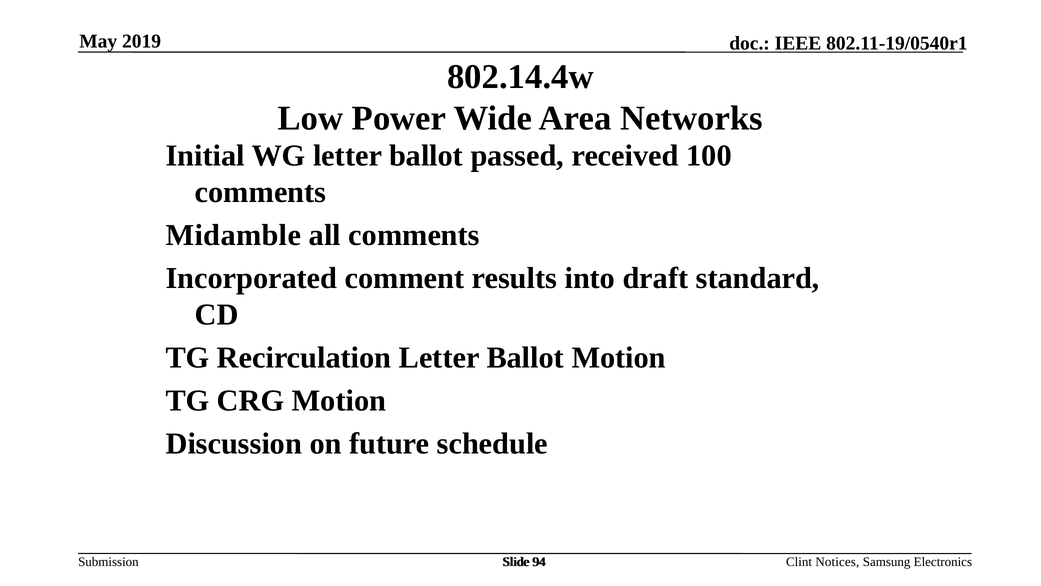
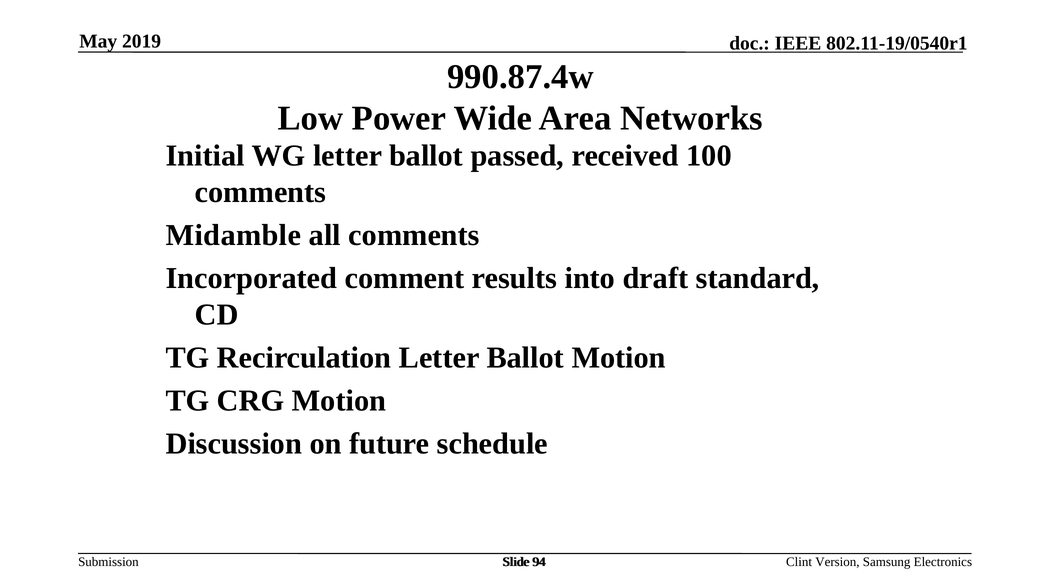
802.14.4w: 802.14.4w -> 990.87.4w
Notices: Notices -> Version
